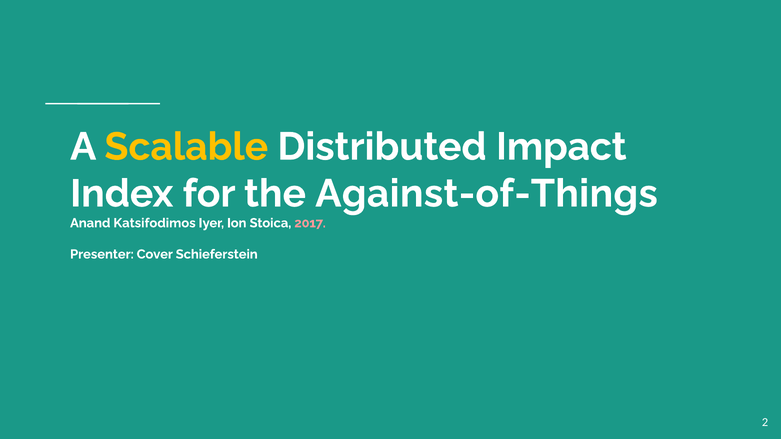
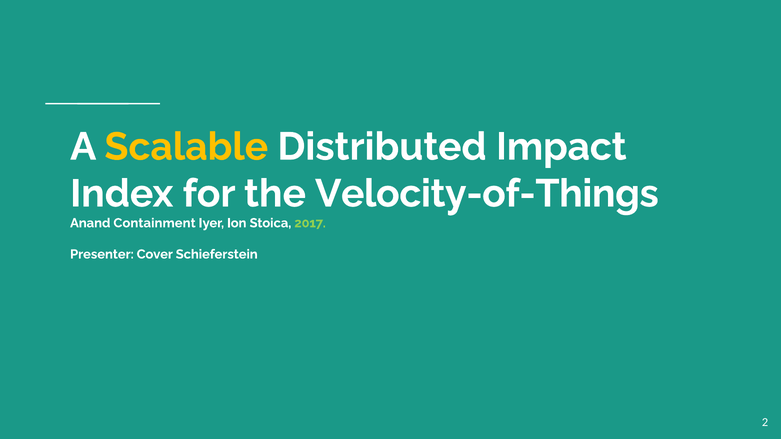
Against-of-Things: Against-of-Things -> Velocity-of-Things
Katsifodimos: Katsifodimos -> Containment
2017 colour: pink -> light green
